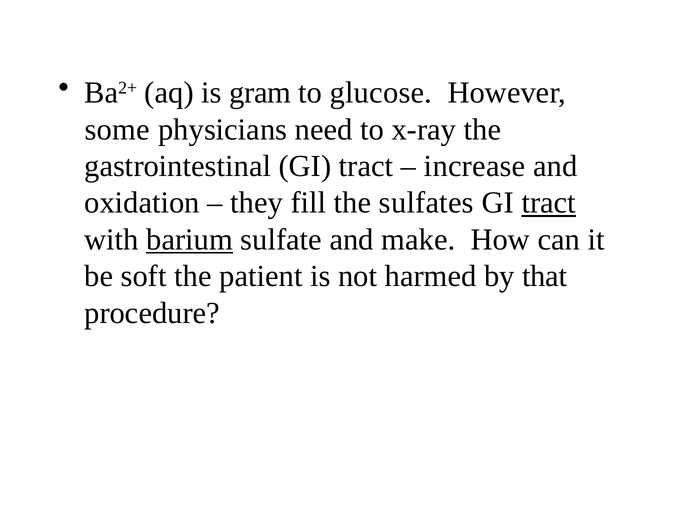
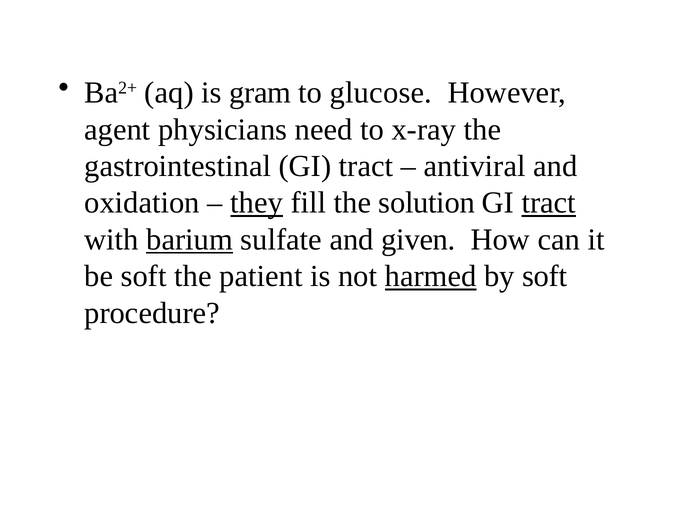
some: some -> agent
increase: increase -> antiviral
they underline: none -> present
sulfates: sulfates -> solution
make: make -> given
harmed underline: none -> present
by that: that -> soft
